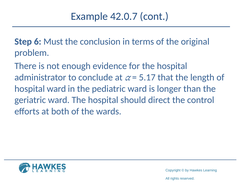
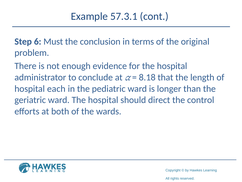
42.0.7: 42.0.7 -> 57.3.1
5.17: 5.17 -> 8.18
hospital ward: ward -> each
